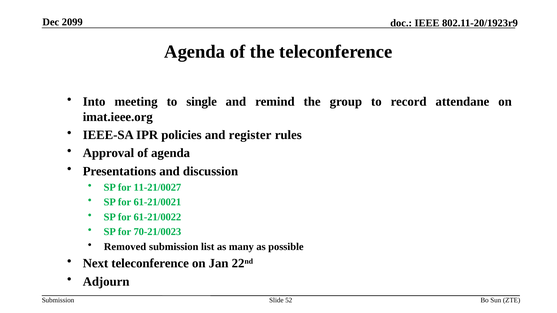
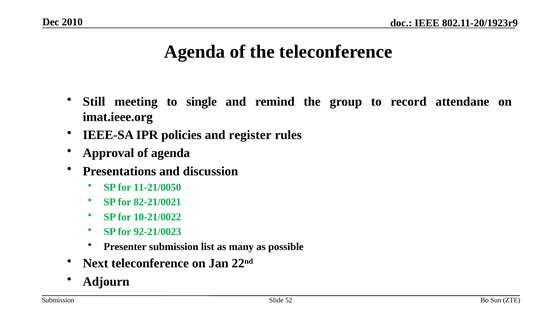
2099: 2099 -> 2010
Into: Into -> Still
11-21/0027: 11-21/0027 -> 11-21/0050
61-21/0021: 61-21/0021 -> 82-21/0021
61-21/0022: 61-21/0022 -> 10-21/0022
70-21/0023: 70-21/0023 -> 92-21/0023
Removed: Removed -> Presenter
